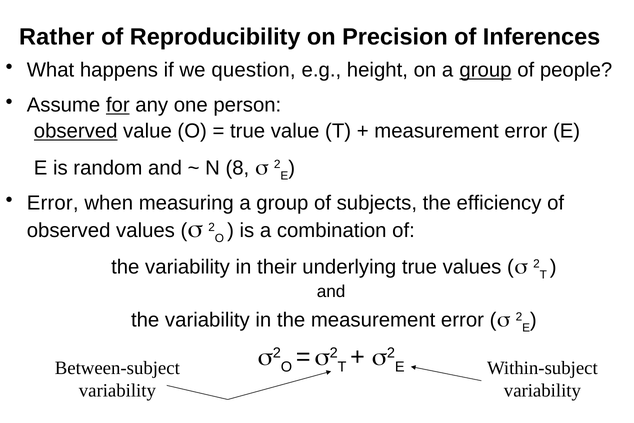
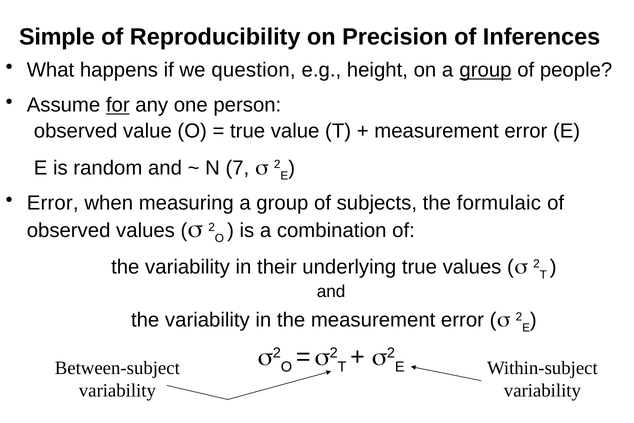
Rather: Rather -> Simple
observed at (76, 131) underline: present -> none
8: 8 -> 7
efficiency: efficiency -> formulaic
